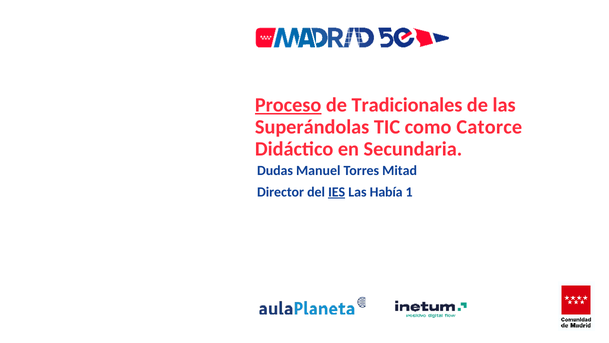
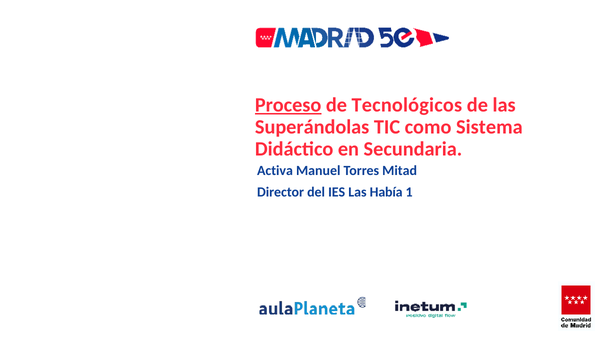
Tradicionales: Tradicionales -> Tecnológicos
Catorce: Catorce -> Sistema
Dudas: Dudas -> Activa
IES underline: present -> none
